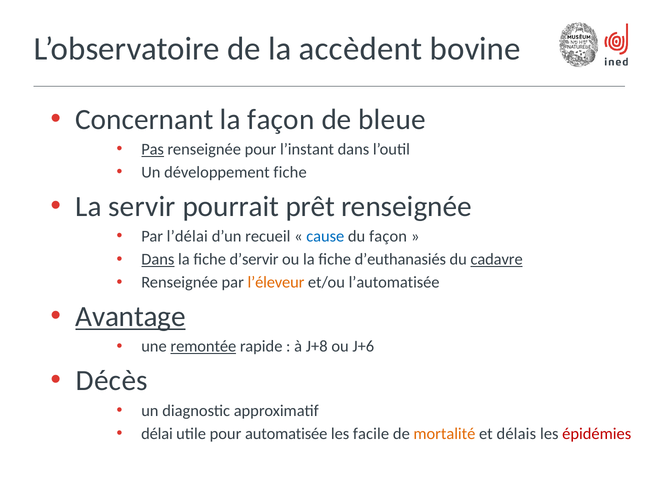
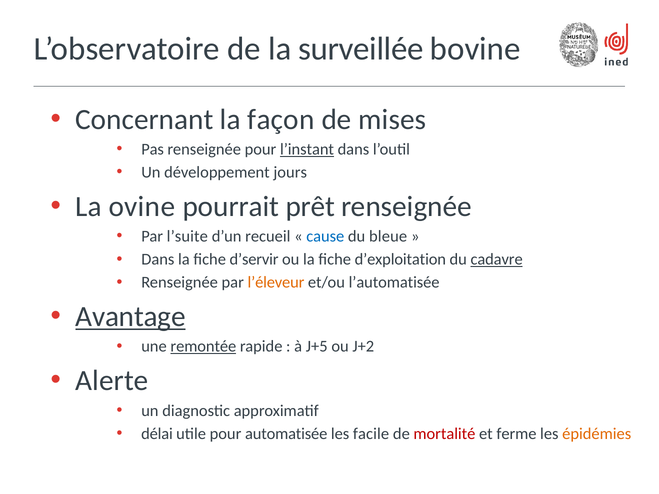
accèdent: accèdent -> surveillée
bleue: bleue -> mises
Pas underline: present -> none
l’instant underline: none -> present
développement fiche: fiche -> jours
servir: servir -> ovine
l’délai: l’délai -> l’suite
du façon: façon -> bleue
Dans at (158, 260) underline: present -> none
d’euthanasiés: d’euthanasiés -> d’exploitation
J+8: J+8 -> J+5
J+6: J+6 -> J+2
Décès: Décès -> Alerte
mortalité colour: orange -> red
délais: délais -> ferme
épidémies colour: red -> orange
